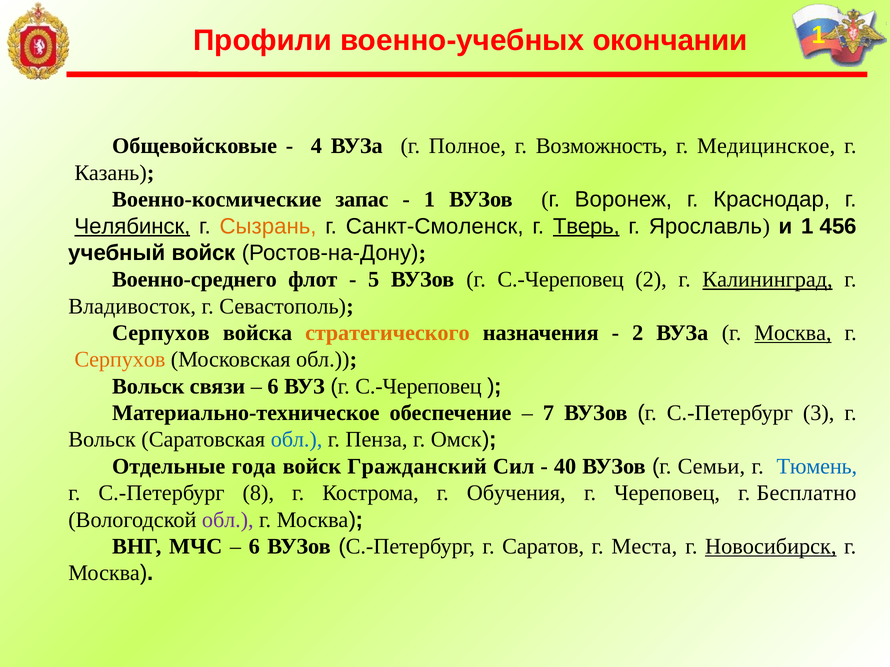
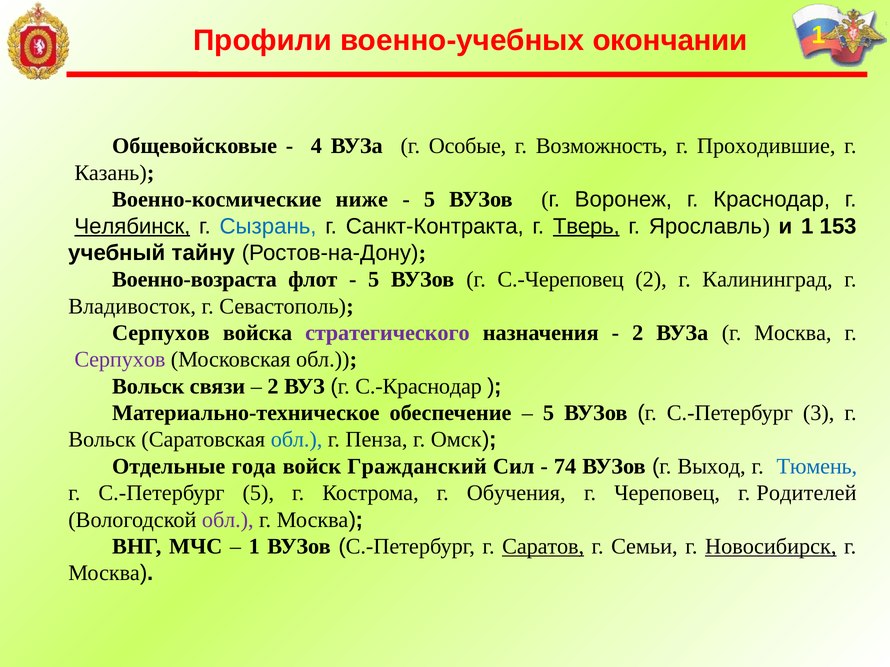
Полное: Полное -> Особые
Медицинское: Медицинское -> Проходившие
запас: запас -> ниже
1 at (429, 200): 1 -> 5
Сызрань colour: orange -> blue
Санкт-Смоленск: Санкт-Смоленск -> Санкт-Контракта
456: 456 -> 153
учебный войск: войск -> тайну
Военно-среднего: Военно-среднего -> Военно-возраста
Калининград underline: present -> none
стратегического colour: orange -> purple
Москва at (793, 333) underline: present -> none
Серпухов at (120, 360) colour: orange -> purple
6 at (273, 387): 6 -> 2
ВУЗ г С.-Череповец: С.-Череповец -> С.-Краснодар
7 at (549, 413): 7 -> 5
40: 40 -> 74
Семьи: Семьи -> Выход
С.-Петербург 8: 8 -> 5
Бесплатно: Бесплатно -> Родителей
6 at (254, 547): 6 -> 1
Саратов underline: none -> present
Места: Места -> Семьи
